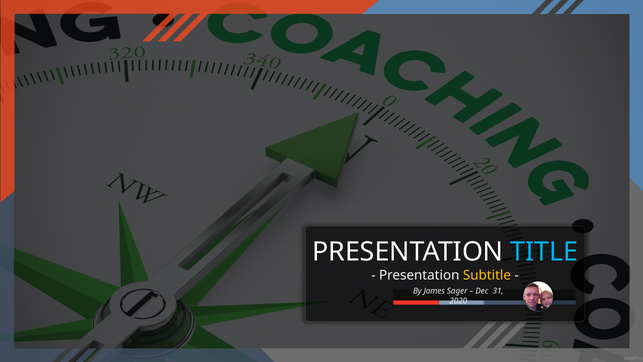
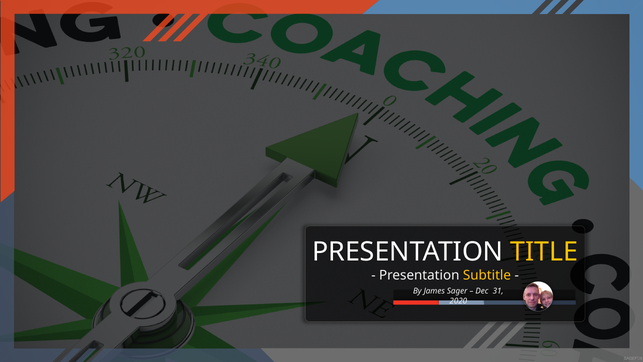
TITLE colour: light blue -> yellow
